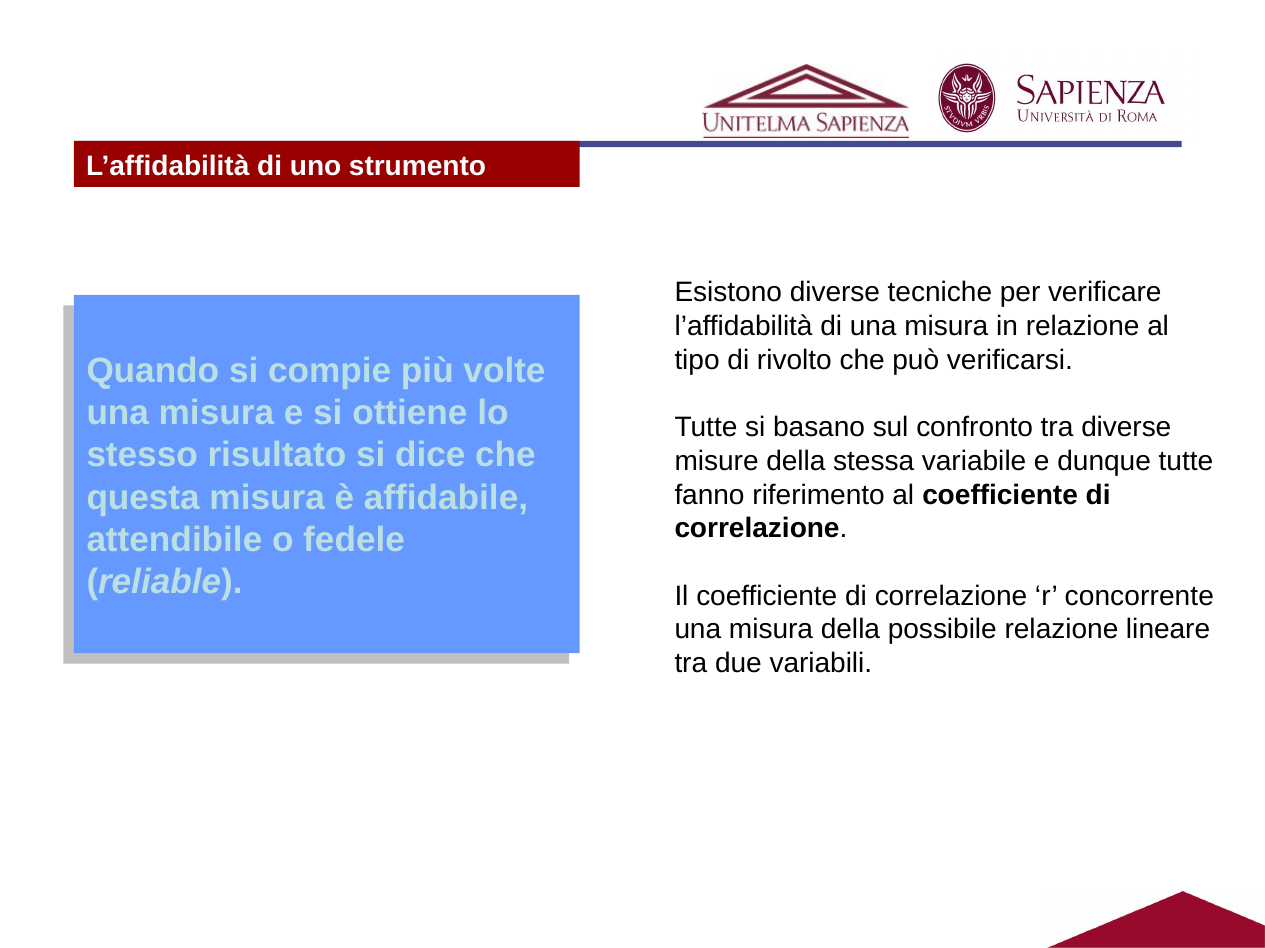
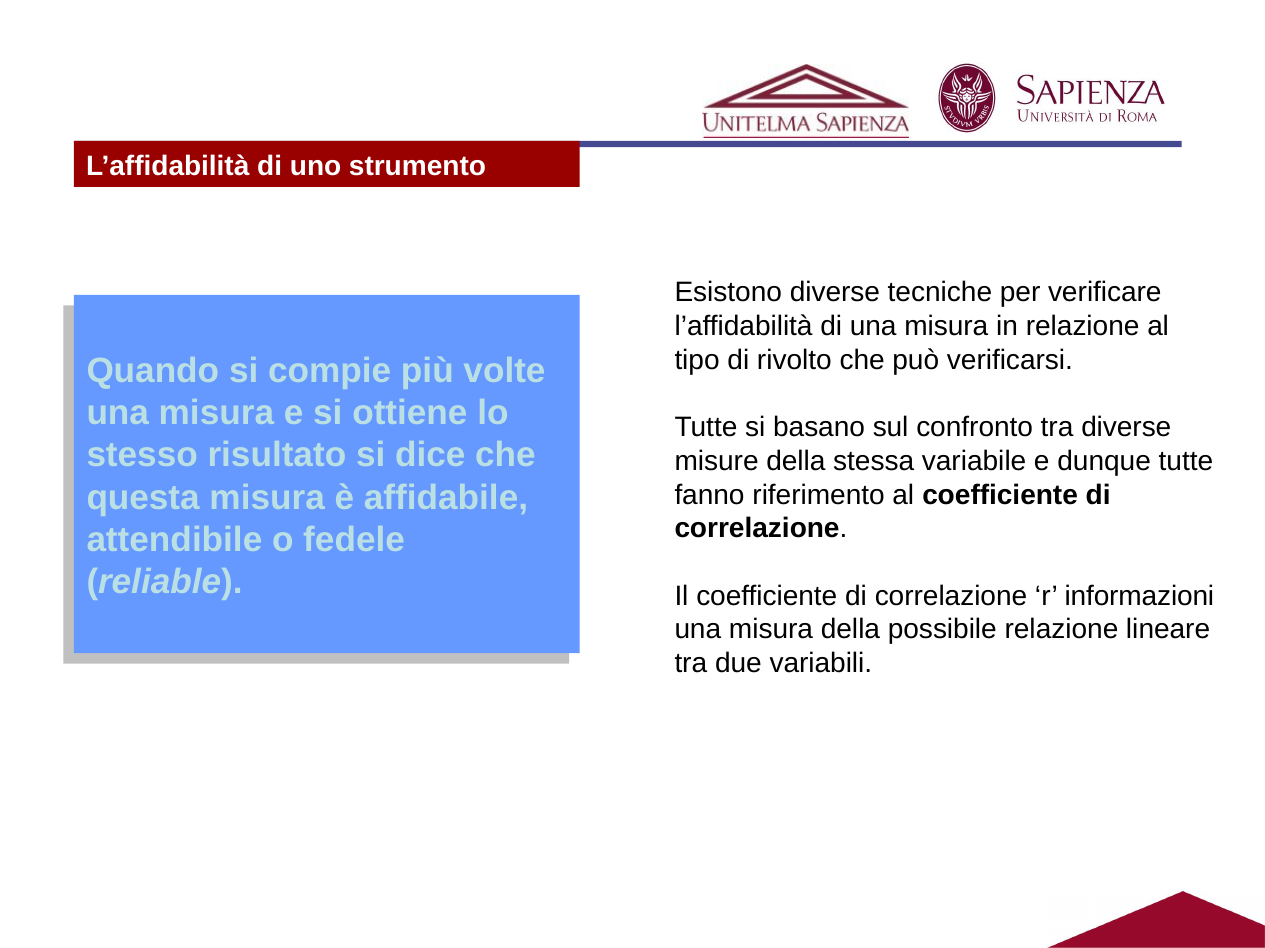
concorrente: concorrente -> informazioni
